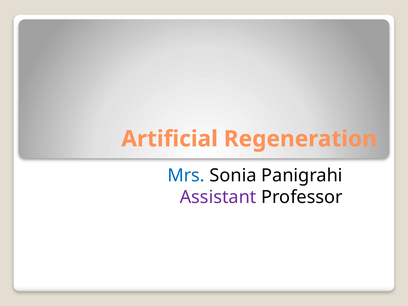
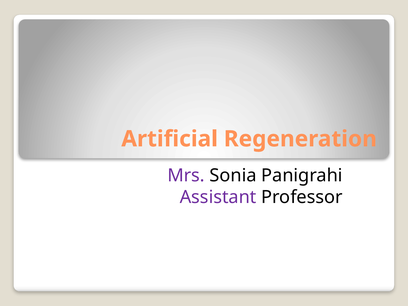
Mrs colour: blue -> purple
